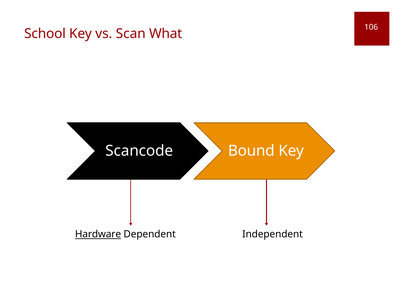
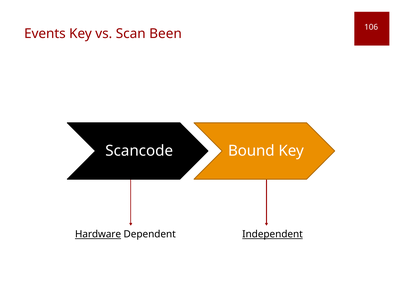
School: School -> Events
What: What -> Been
Independent underline: none -> present
